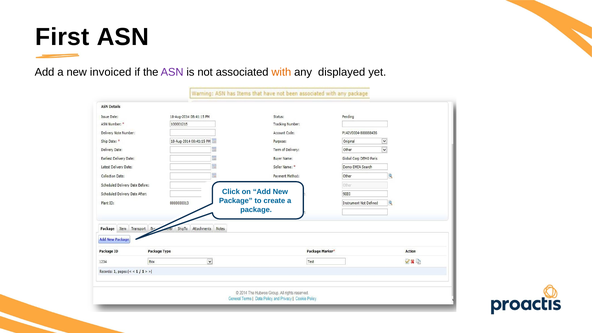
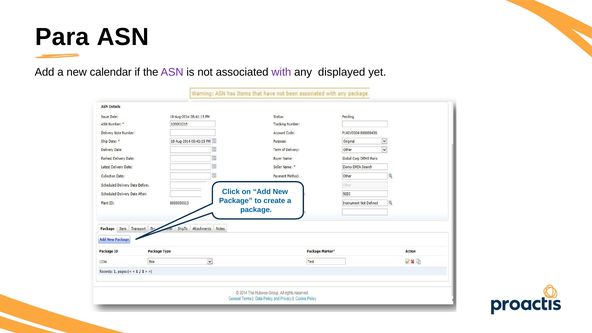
First: First -> Para
invoiced: invoiced -> calendar
with colour: orange -> purple
